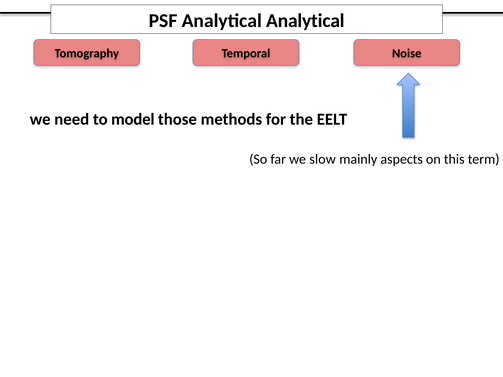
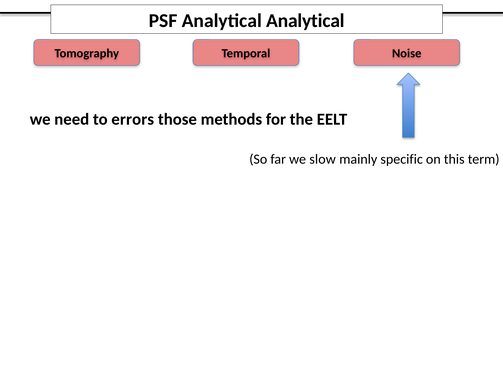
model: model -> errors
aspects: aspects -> specific
